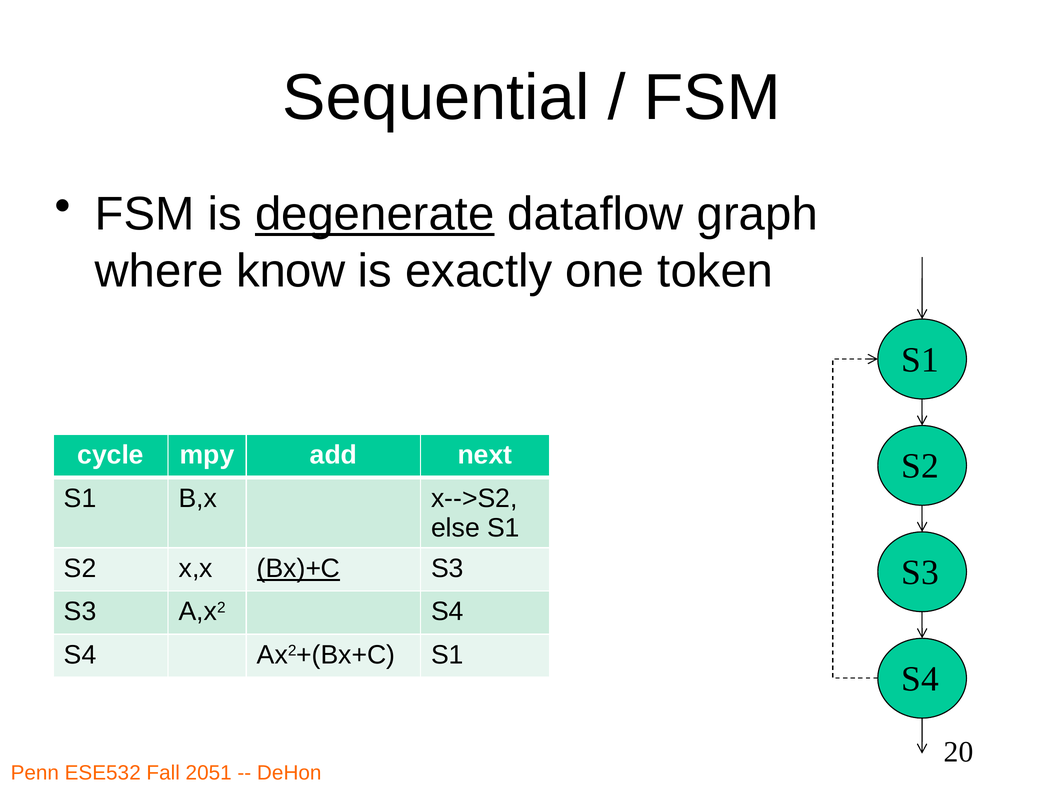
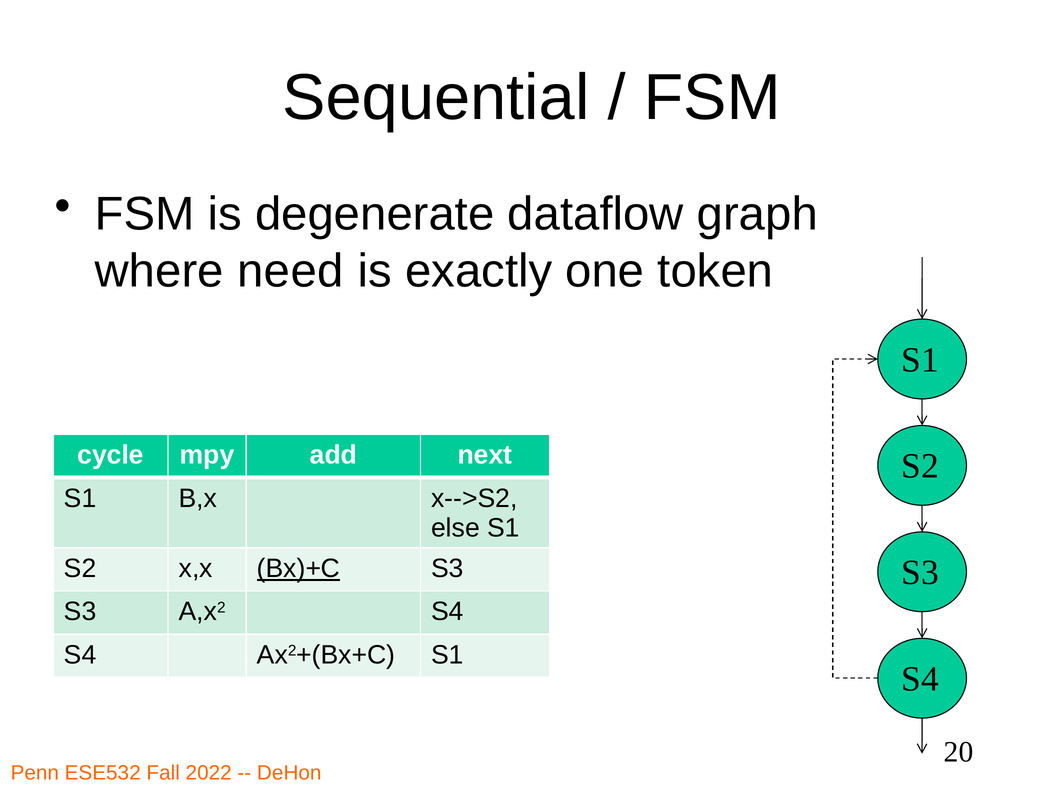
degenerate underline: present -> none
know: know -> need
2051: 2051 -> 2022
